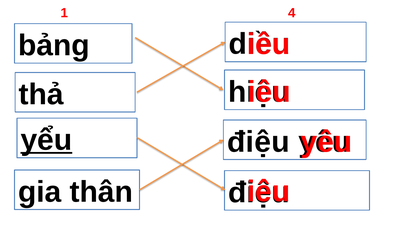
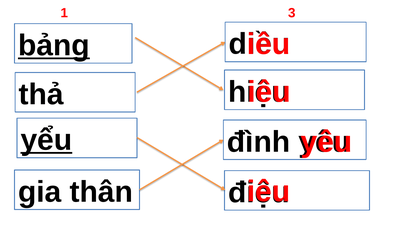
4: 4 -> 3
bảng underline: none -> present
điệu at (258, 142): điệu -> đình
